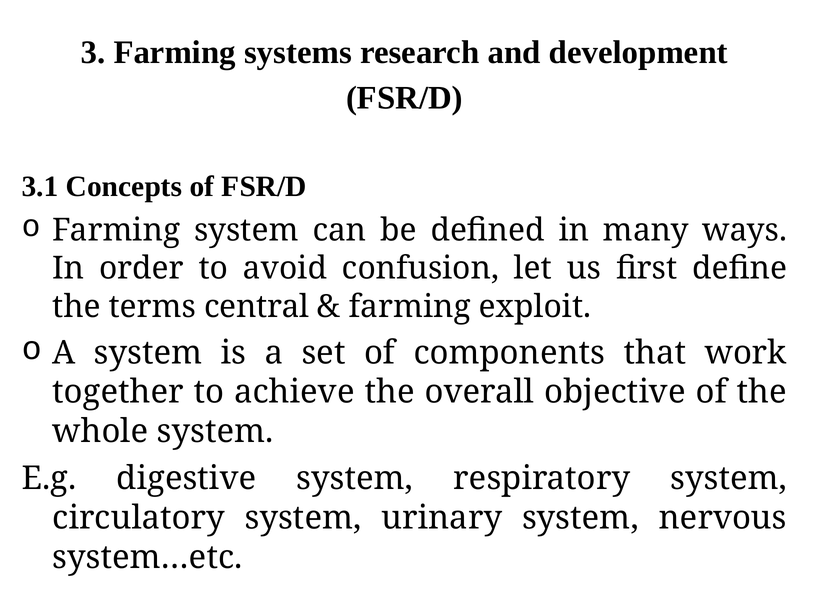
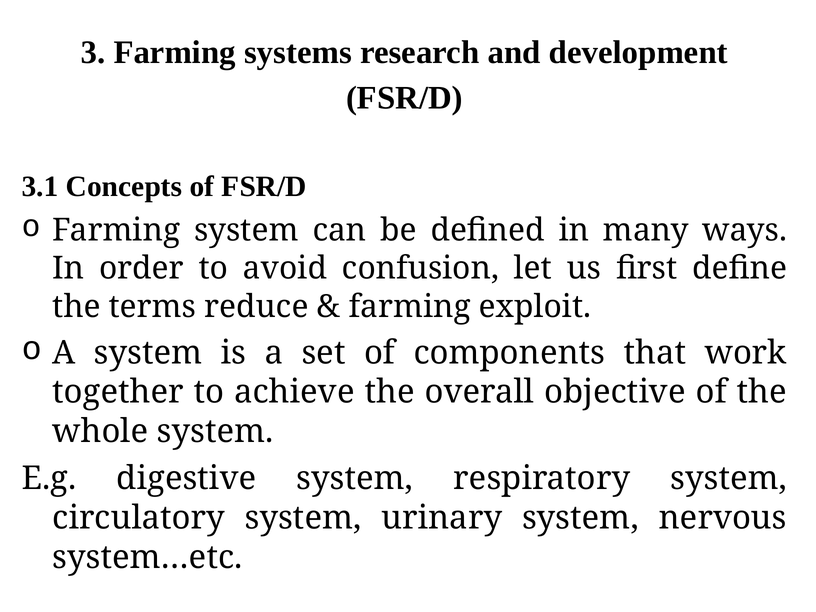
central: central -> reduce
